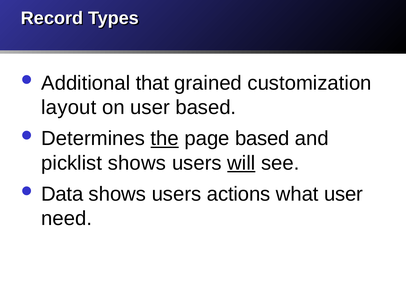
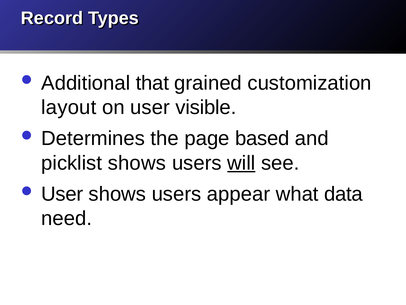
user based: based -> visible
the underline: present -> none
Data at (62, 194): Data -> User
actions: actions -> appear
what user: user -> data
